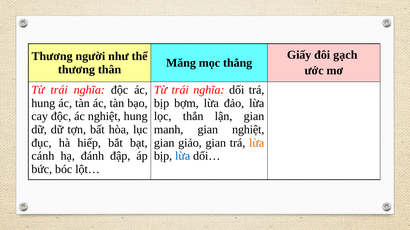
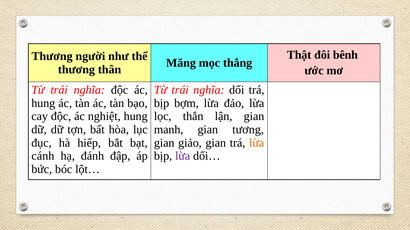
Giấy: Giấy -> Thật
gạch: gạch -> bênh
gian nghiệt: nghiệt -> tương
lừa at (183, 156) colour: blue -> purple
